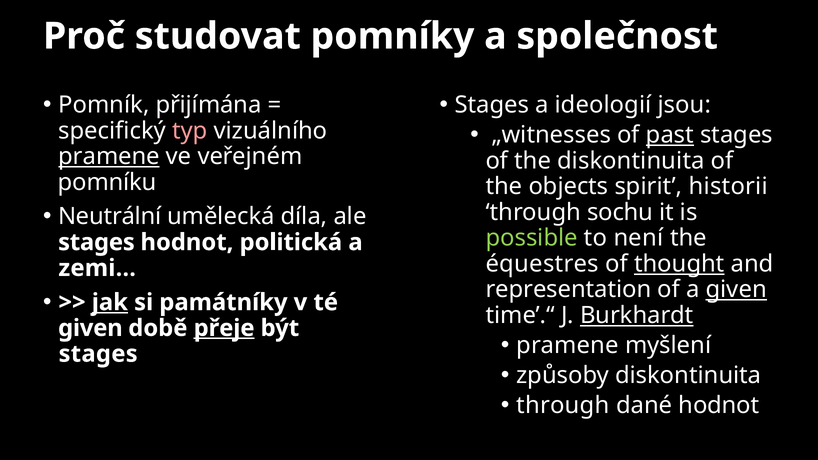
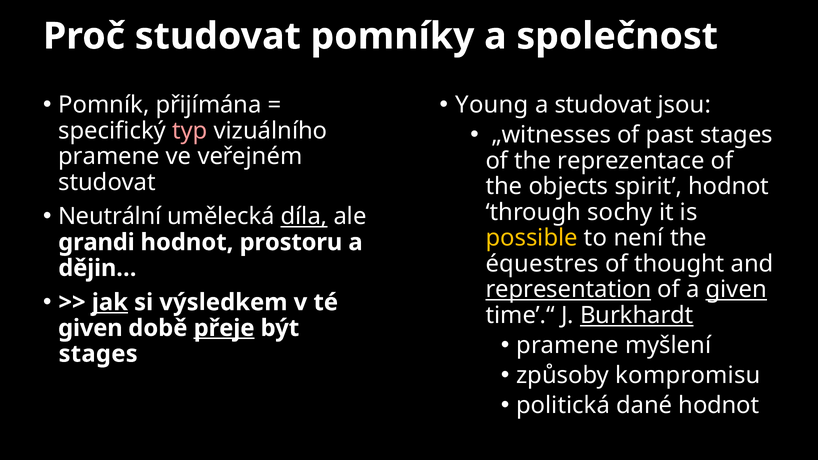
Stages at (492, 105): Stages -> Young
a ideologií: ideologií -> studovat
past underline: present -> none
pramene at (109, 157) underline: present -> none
the diskontinuita: diskontinuita -> reprezentace
pomníku at (107, 182): pomníku -> studovat
spirit historii: historii -> hodnot
díla underline: none -> present
sochu: sochu -> sochy
possible colour: light green -> yellow
stages at (96, 242): stages -> grandi
politická: politická -> prostoru
thought underline: present -> none
zemi…: zemi… -> dějin…
representation underline: none -> present
památníky: památníky -> výsledkem
způsoby diskontinuita: diskontinuita -> kompromisu
through at (563, 405): through -> politická
